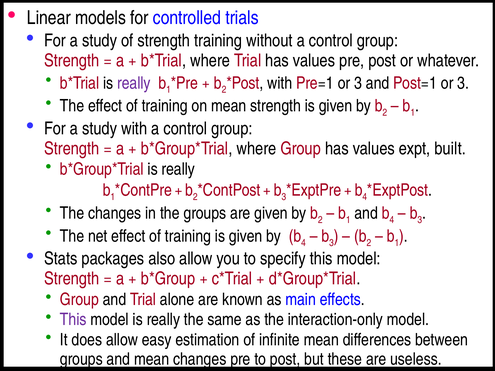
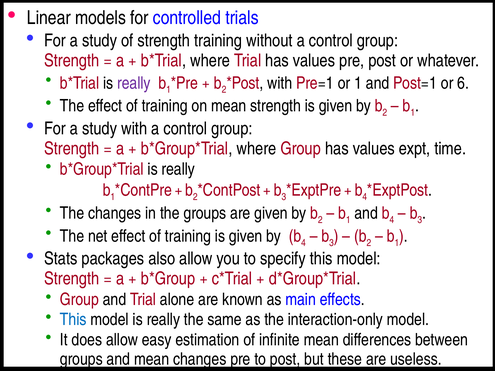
Pre=1 or 3: 3 -> 1
Post=1 or 3: 3 -> 6
built: built -> time
This at (73, 320) colour: purple -> blue
